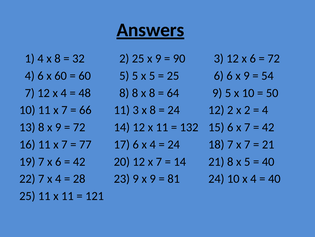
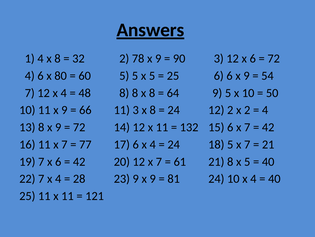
2 25: 25 -> 78
x 60: 60 -> 80
10 11 x 7: 7 -> 9
18 7: 7 -> 5
14 at (180, 161): 14 -> 61
